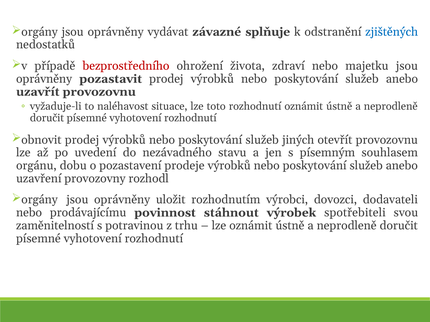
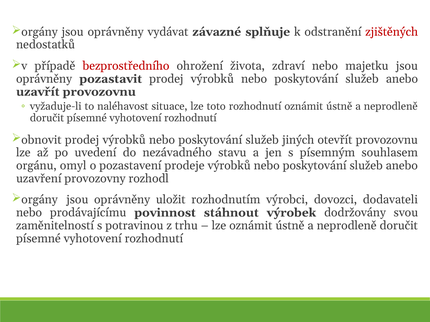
zjištěných colour: blue -> red
dobu: dobu -> omyl
spotřebiteli: spotřebiteli -> dodržovány
